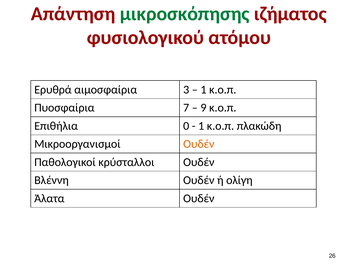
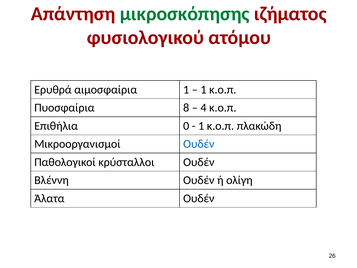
αιμοσφαίρια 3: 3 -> 1
7: 7 -> 8
9: 9 -> 4
Ουδέν at (199, 144) colour: orange -> blue
